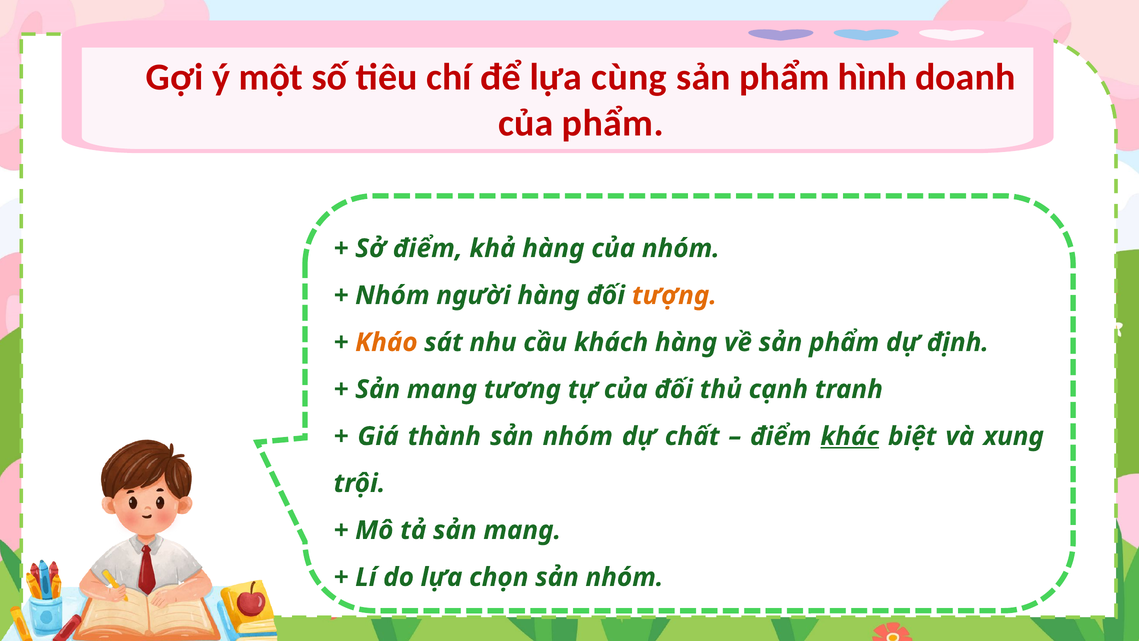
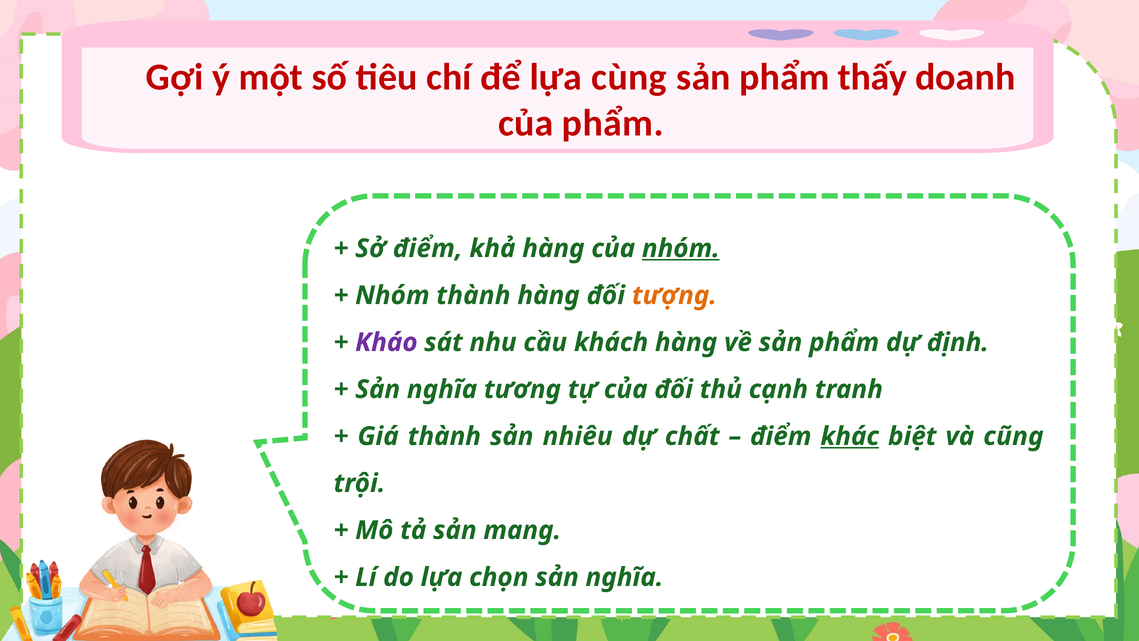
hình: hình -> thấy
nhóm at (681, 248) underline: none -> present
Nhóm người: người -> thành
Kháo colour: orange -> purple
mang at (442, 389): mang -> nghĩa
thành sản nhóm: nhóm -> nhiêu
xung: xung -> cũng
chọn sản nhóm: nhóm -> nghĩa
